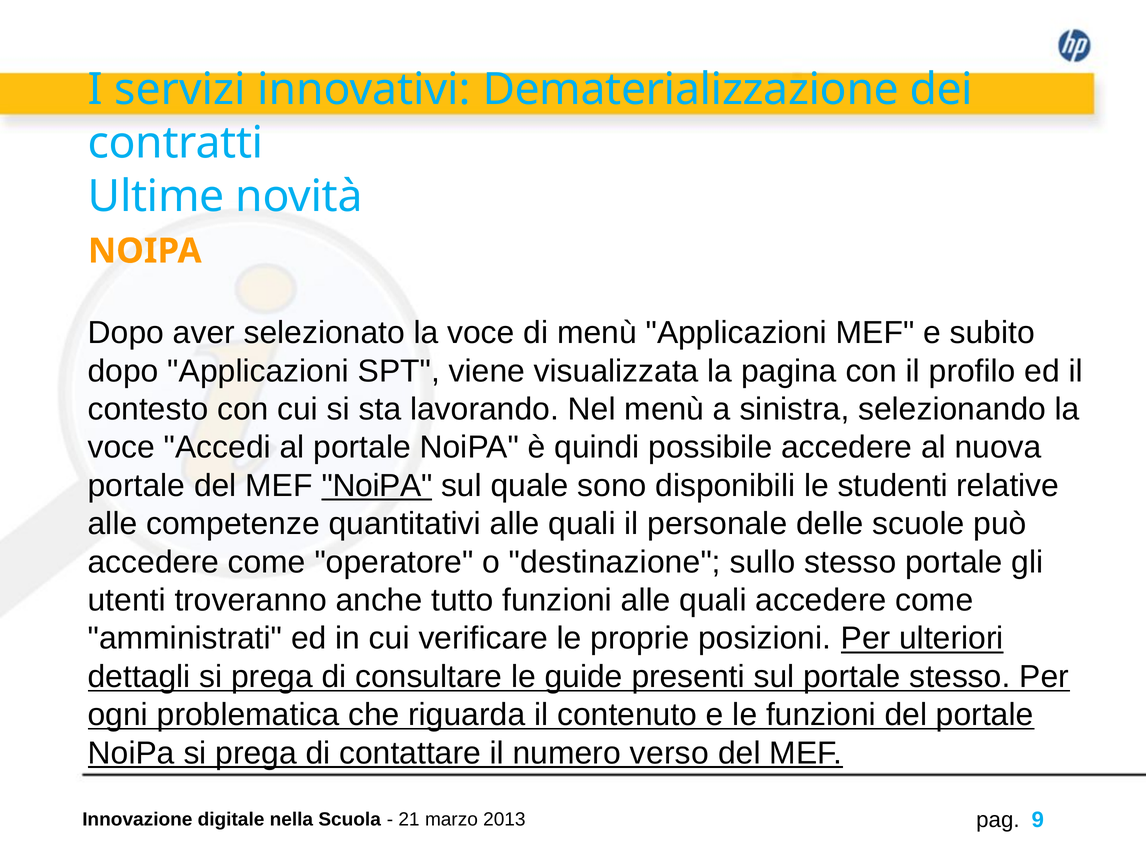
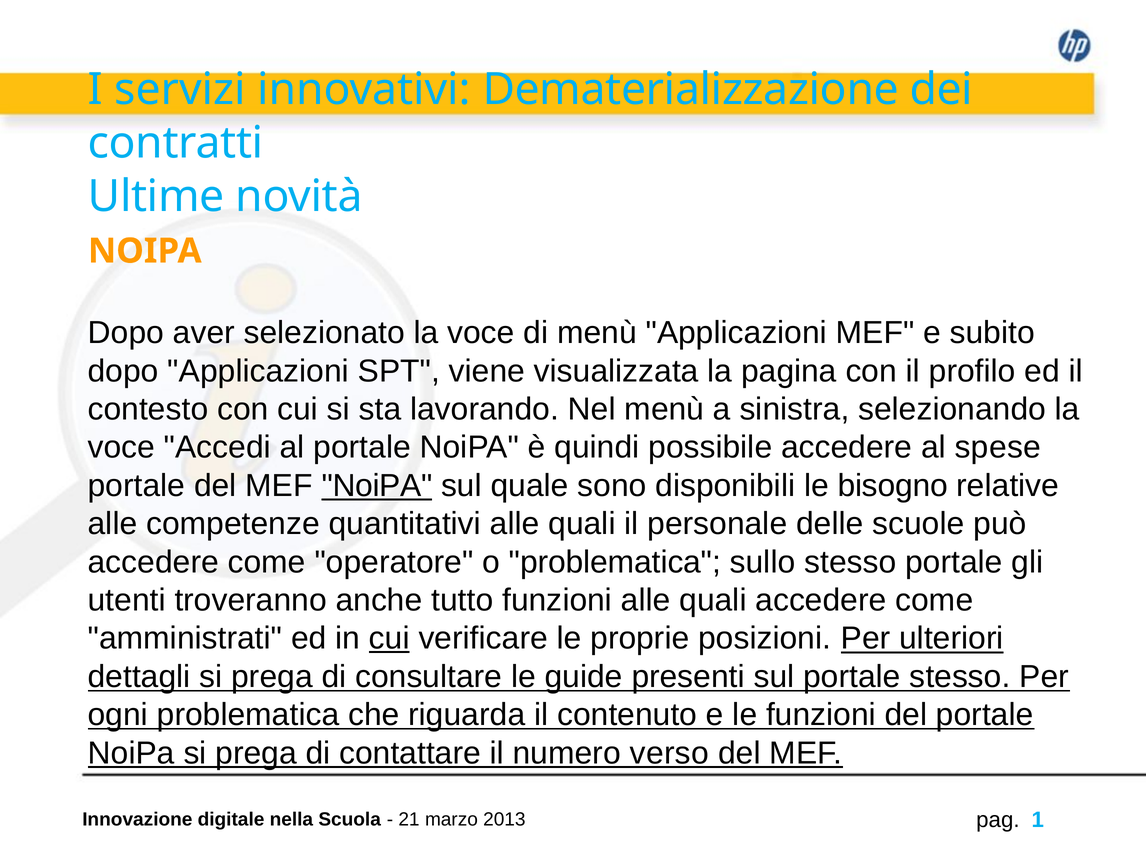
nuova: nuova -> spese
studenti: studenti -> bisogno
o destinazione: destinazione -> problematica
cui at (389, 639) underline: none -> present
9: 9 -> 1
